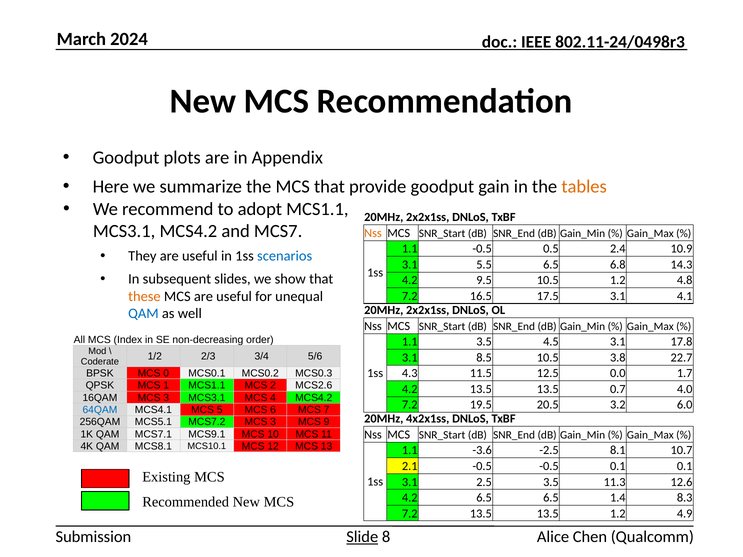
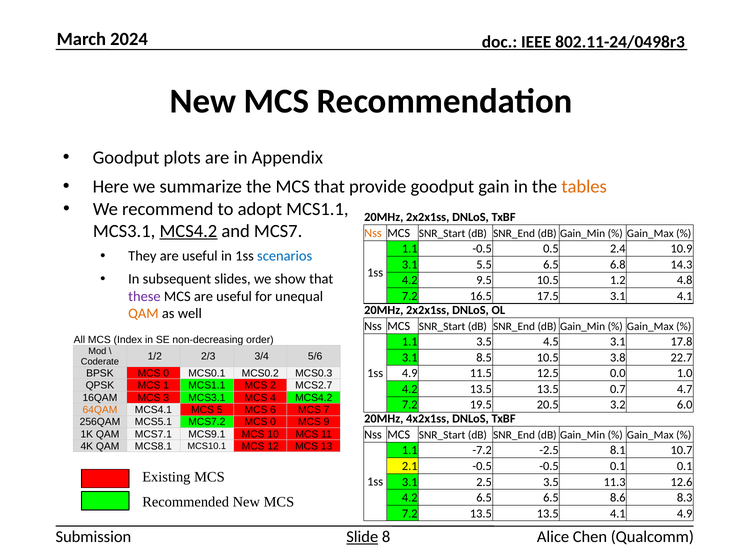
MCS4.2 at (188, 231) underline: none -> present
these colour: orange -> purple
QAM at (143, 314) colour: blue -> orange
4.3 at (410, 374): 4.3 -> 4.9
1.7: 1.7 -> 1.0
MCS2.6: MCS2.6 -> MCS2.7
4.0: 4.0 -> 4.7
64QAM colour: blue -> orange
MCS7.2 MCS 3: 3 -> 0
-3.6: -3.6 -> -7.2
1.4: 1.4 -> 8.6
13.5 1.2: 1.2 -> 4.1
